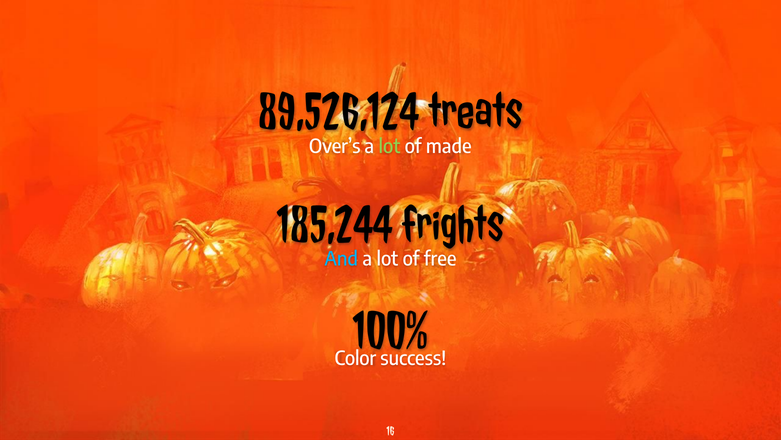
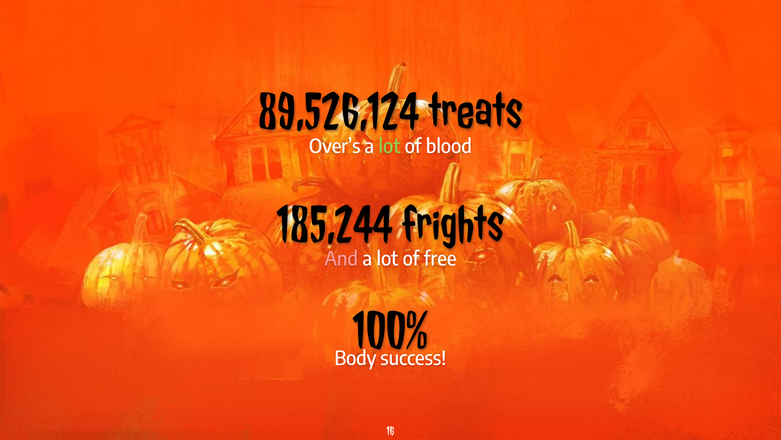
made: made -> blood
And colour: light blue -> pink
Color: Color -> Body
